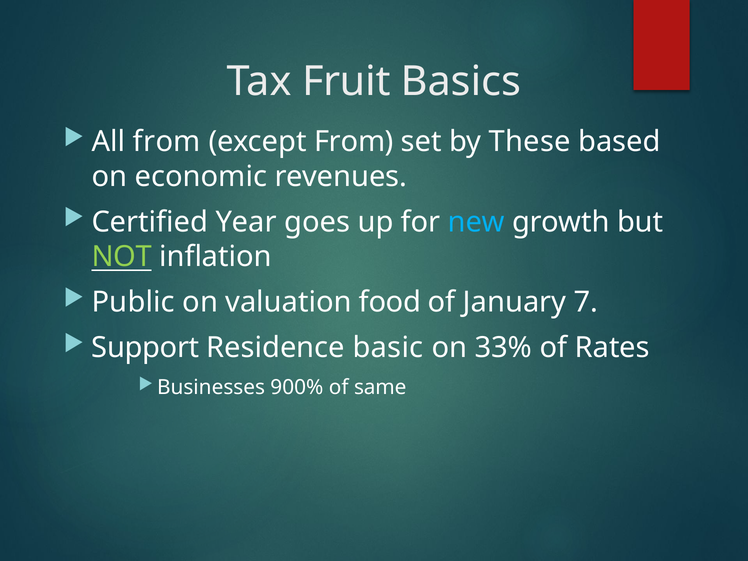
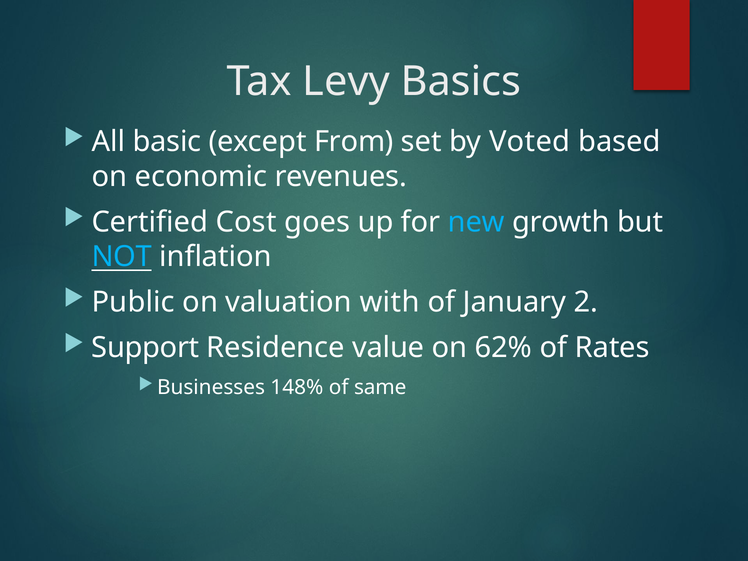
Fruit: Fruit -> Levy
All from: from -> basic
These: These -> Voted
Year: Year -> Cost
NOT colour: light green -> light blue
food: food -> with
7: 7 -> 2
basic: basic -> value
33%: 33% -> 62%
900%: 900% -> 148%
